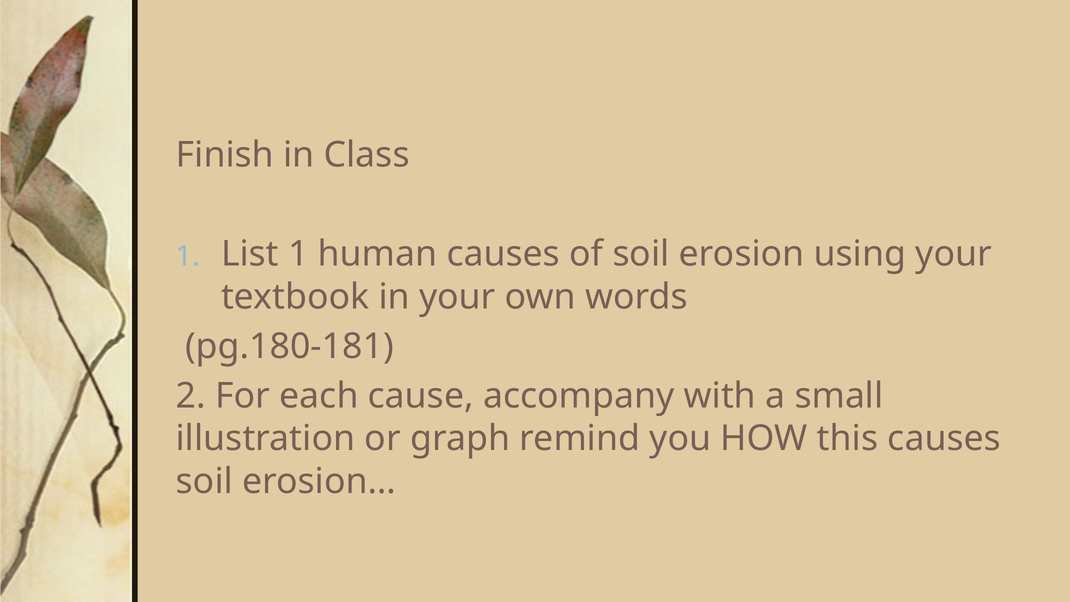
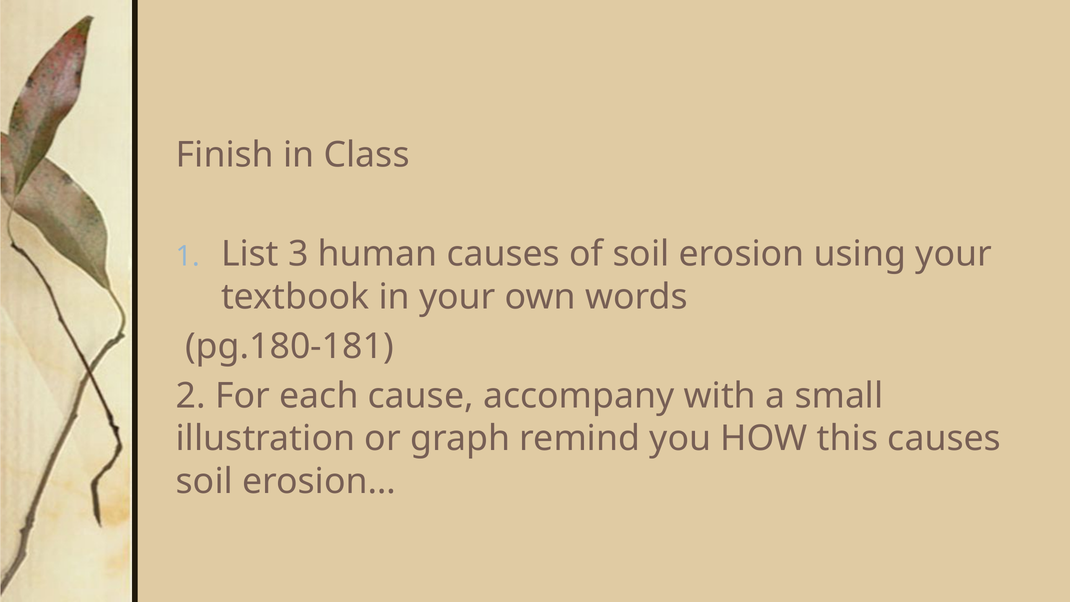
List 1: 1 -> 3
